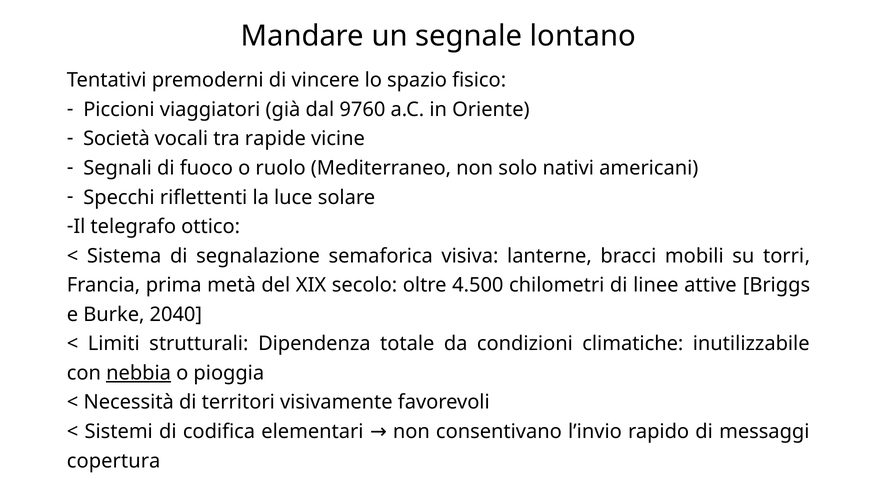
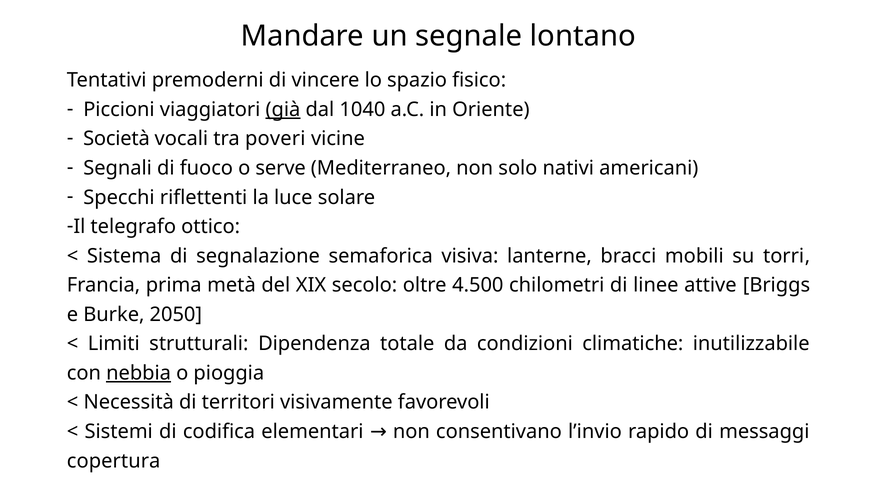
già underline: none -> present
9760: 9760 -> 1040
rapide: rapide -> poveri
ruolo: ruolo -> serve
2040: 2040 -> 2050
